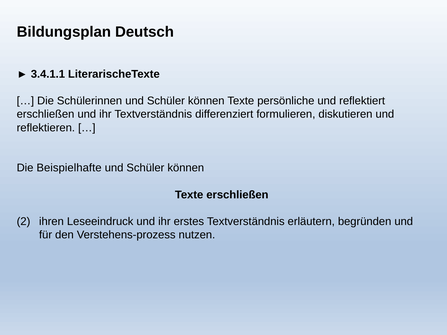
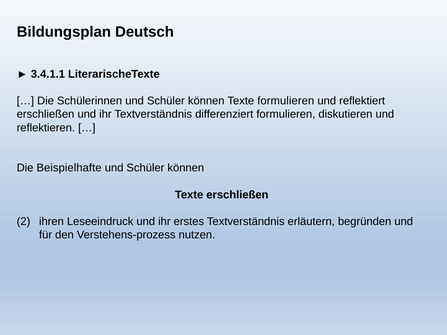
Texte persönliche: persönliche -> formulieren
